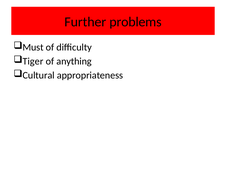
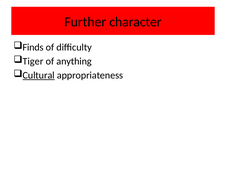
problems: problems -> character
Must: Must -> Finds
Cultural underline: none -> present
